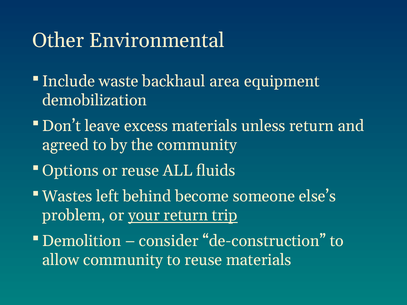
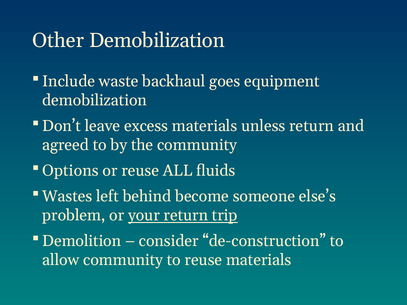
Other Environmental: Environmental -> Demobilization
area: area -> goes
